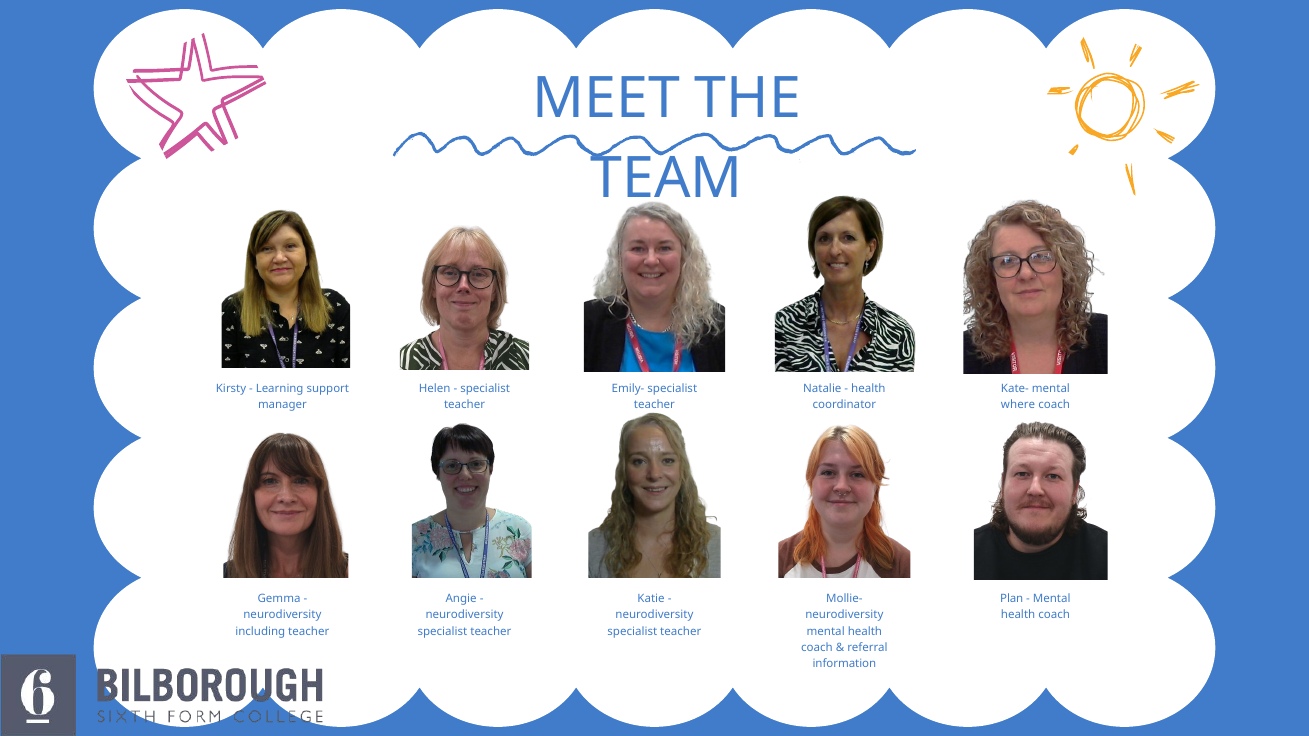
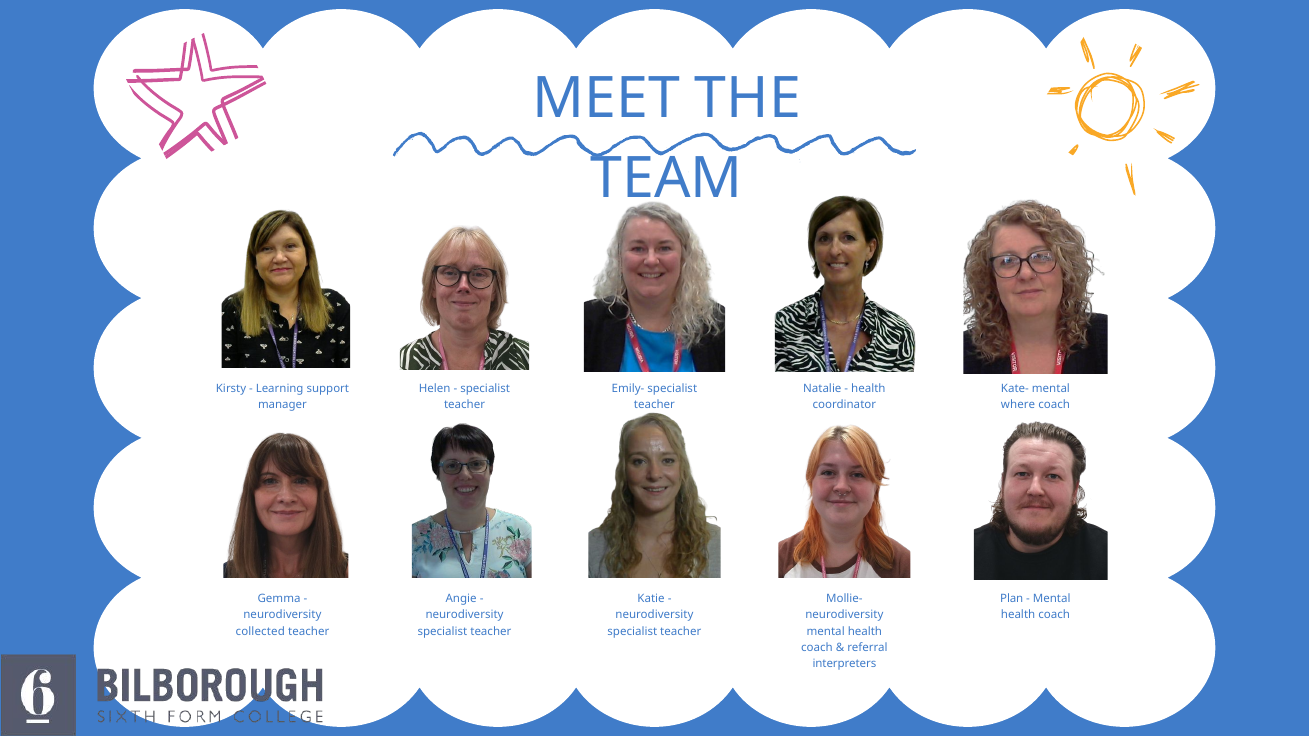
including: including -> collected
information: information -> interpreters
